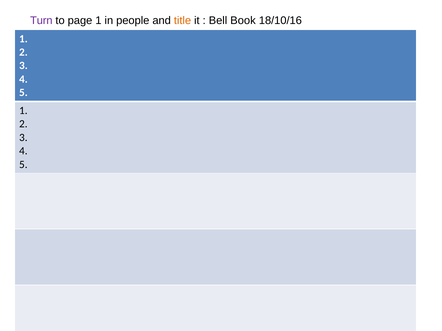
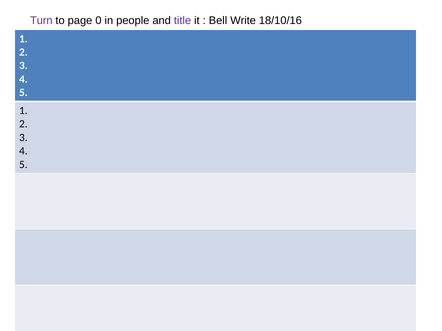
page 1: 1 -> 0
title colour: orange -> purple
Book: Book -> Write
